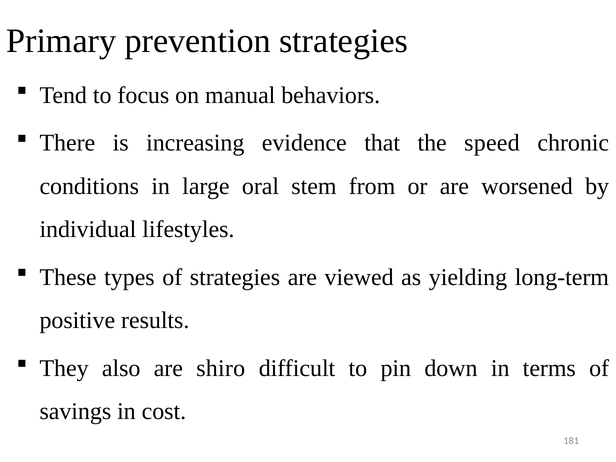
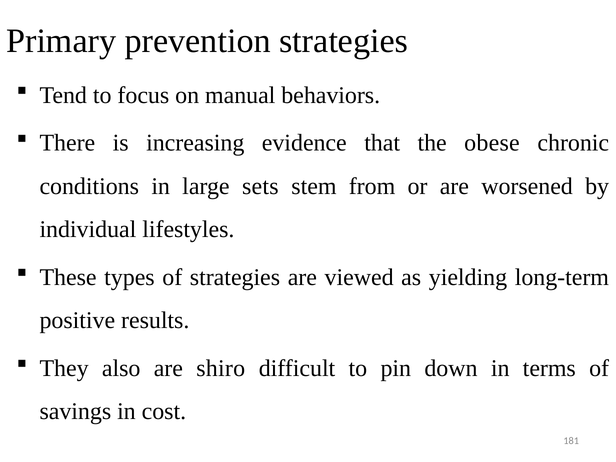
speed: speed -> obese
oral: oral -> sets
